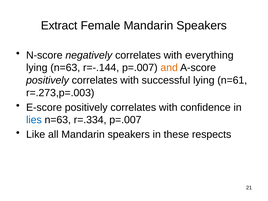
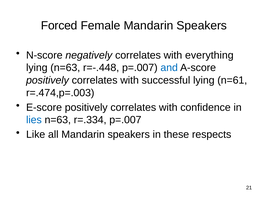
Extract: Extract -> Forced
r=-.144: r=-.144 -> r=-.448
and colour: orange -> blue
r=.273,p=.003: r=.273,p=.003 -> r=.474,p=.003
